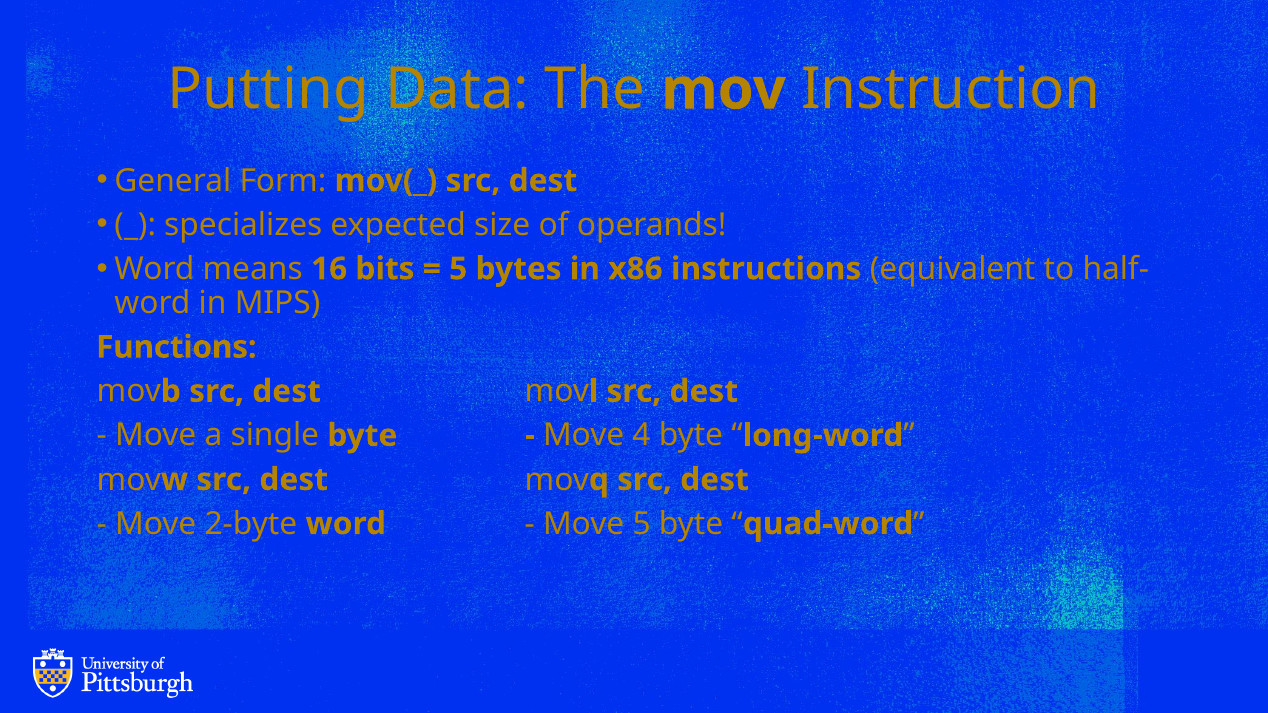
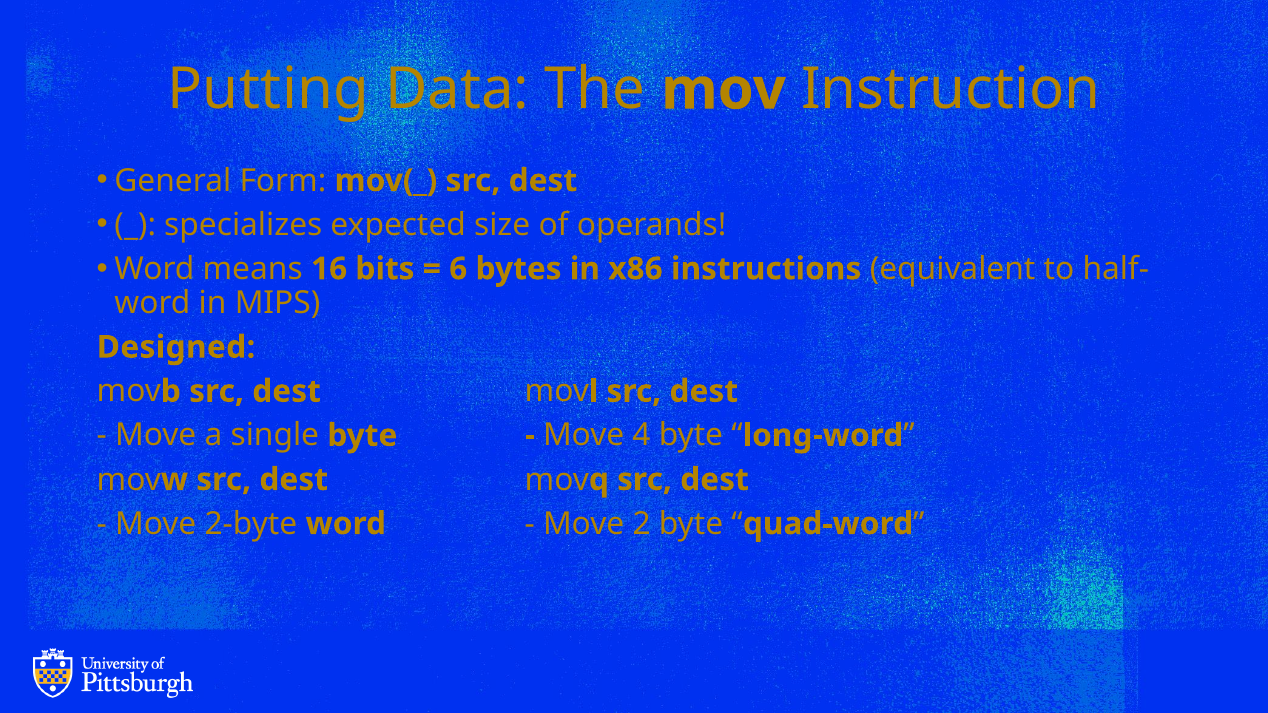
5 at (458, 269): 5 -> 6
Functions: Functions -> Designed
Move 5: 5 -> 2
